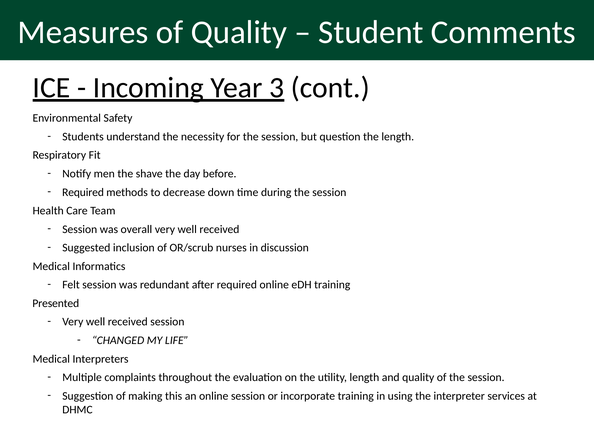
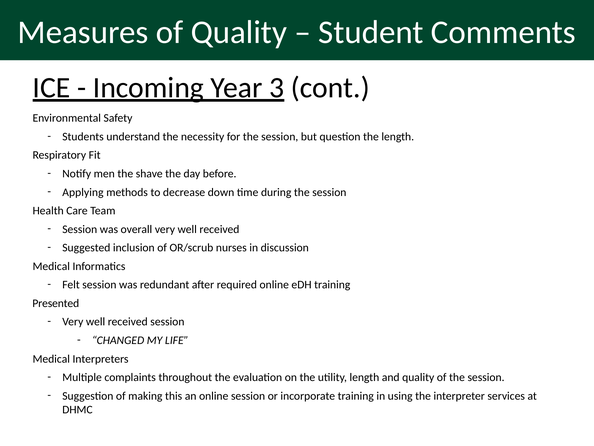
Required at (83, 192): Required -> Applying
